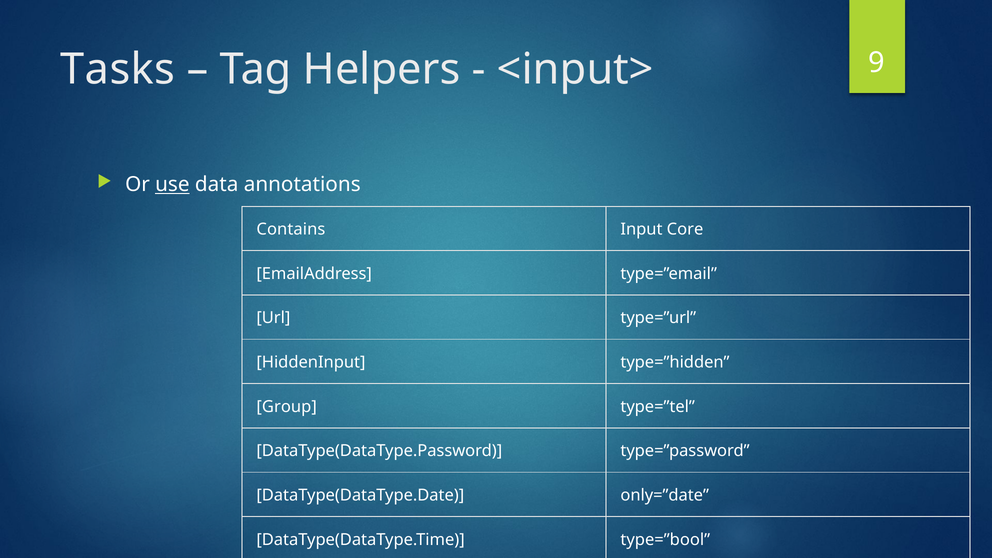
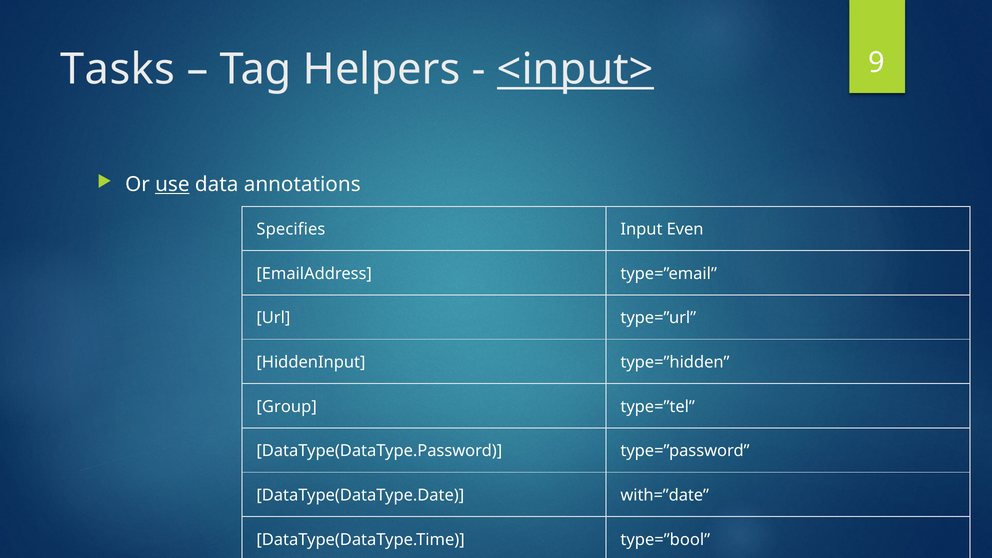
<input> underline: none -> present
Contains: Contains -> Specifies
Core: Core -> Even
only=”date: only=”date -> with=”date
